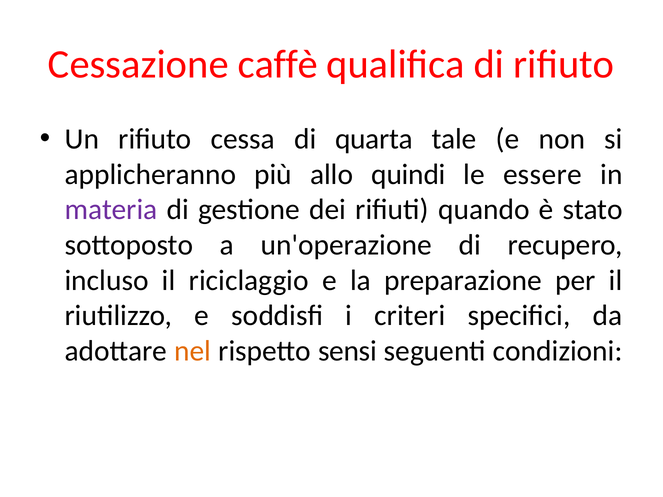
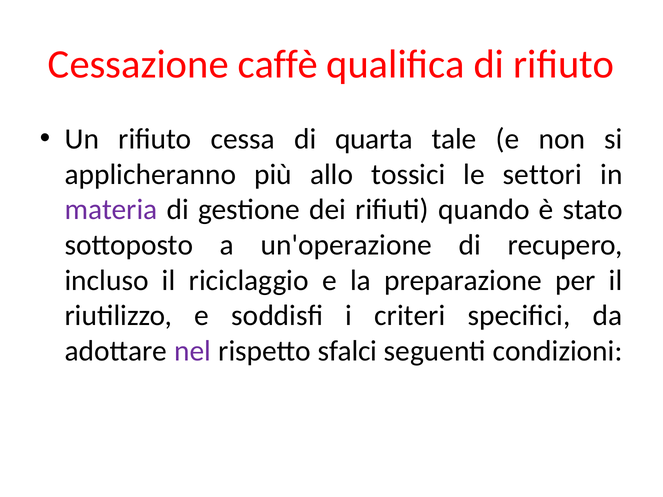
quindi: quindi -> tossici
essere: essere -> settori
nel colour: orange -> purple
sensi: sensi -> sfalci
